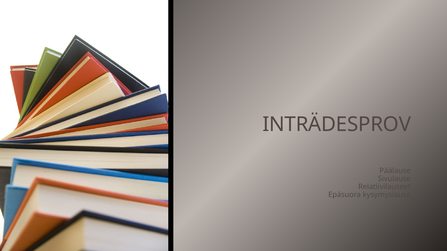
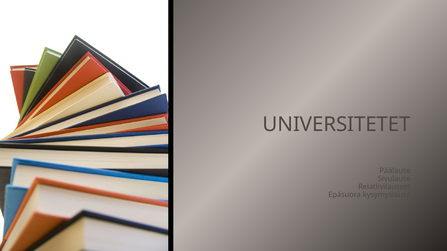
INTRÄDESPROV: INTRÄDESPROV -> UNIVERSITETET
